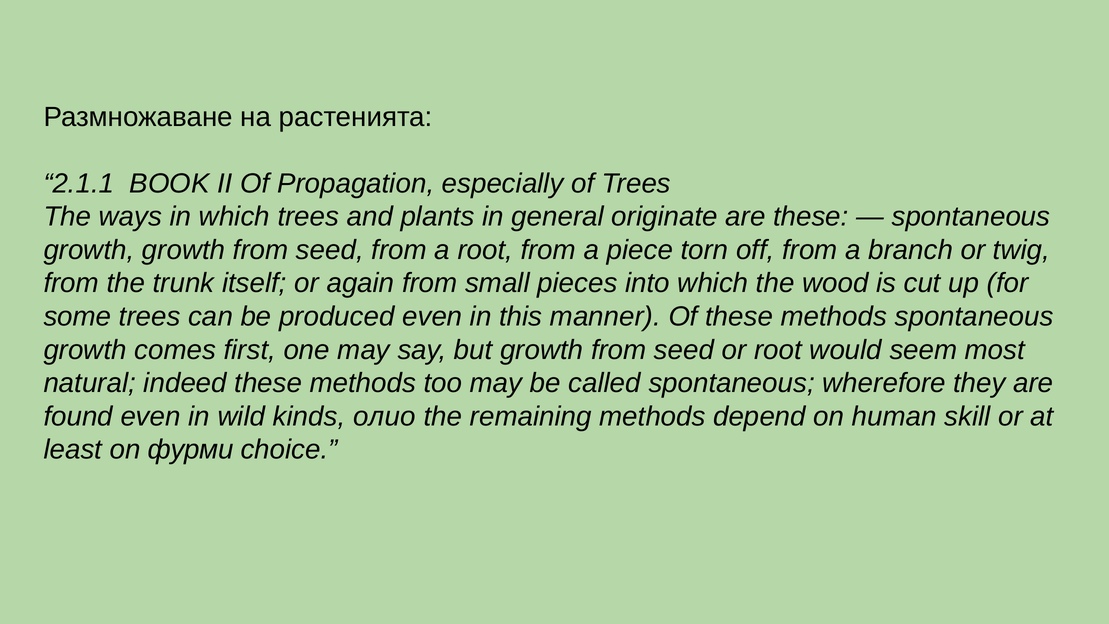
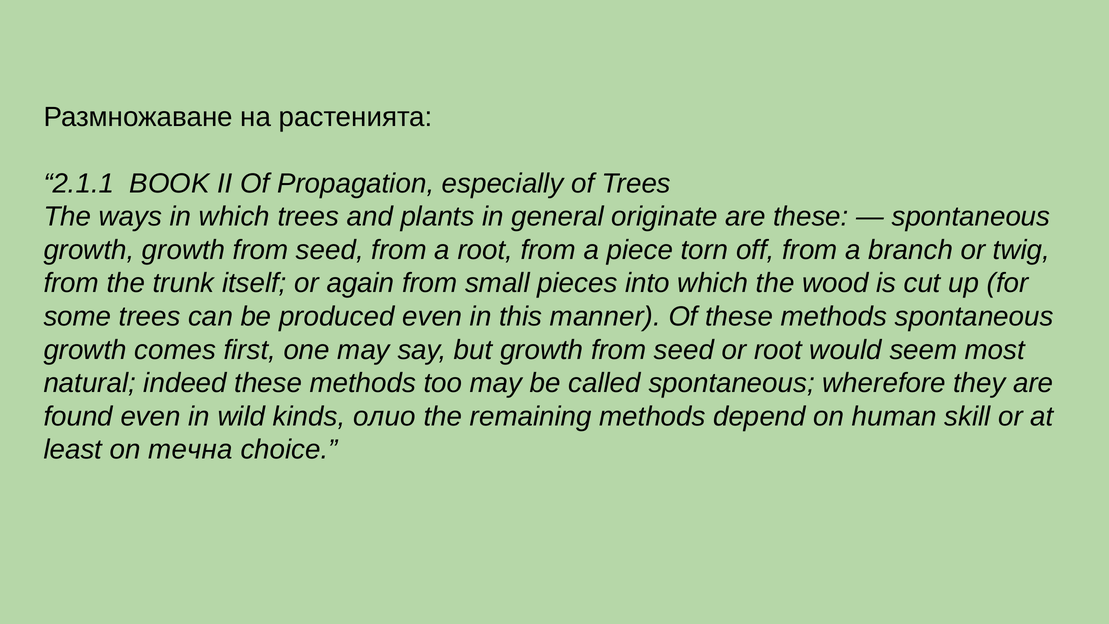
фурми: фурми -> течна
